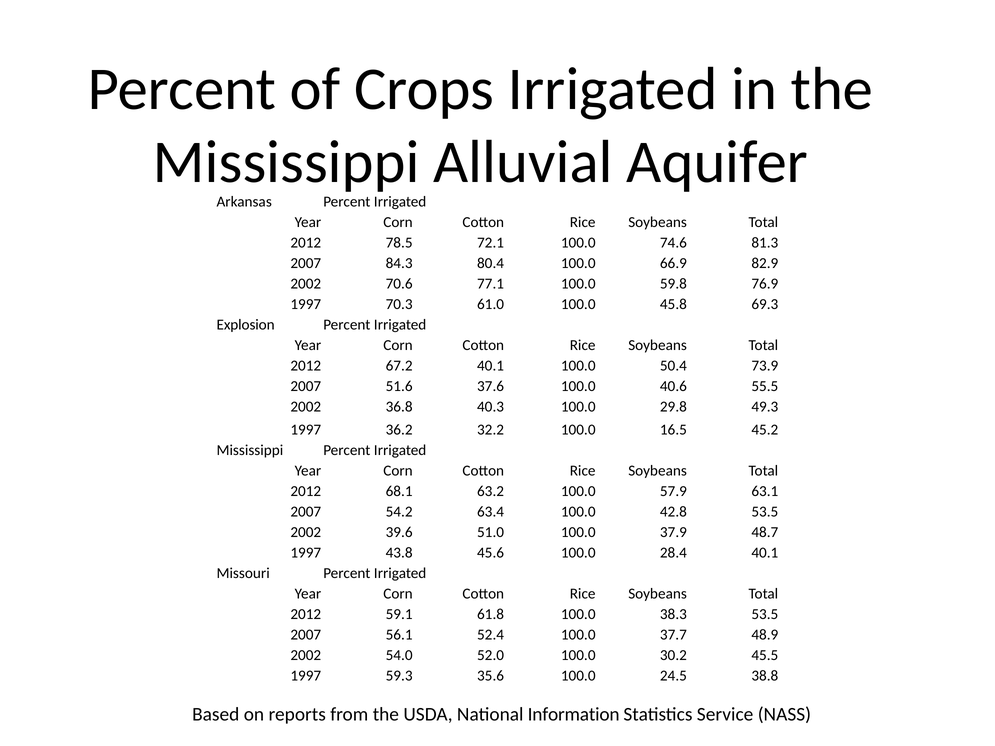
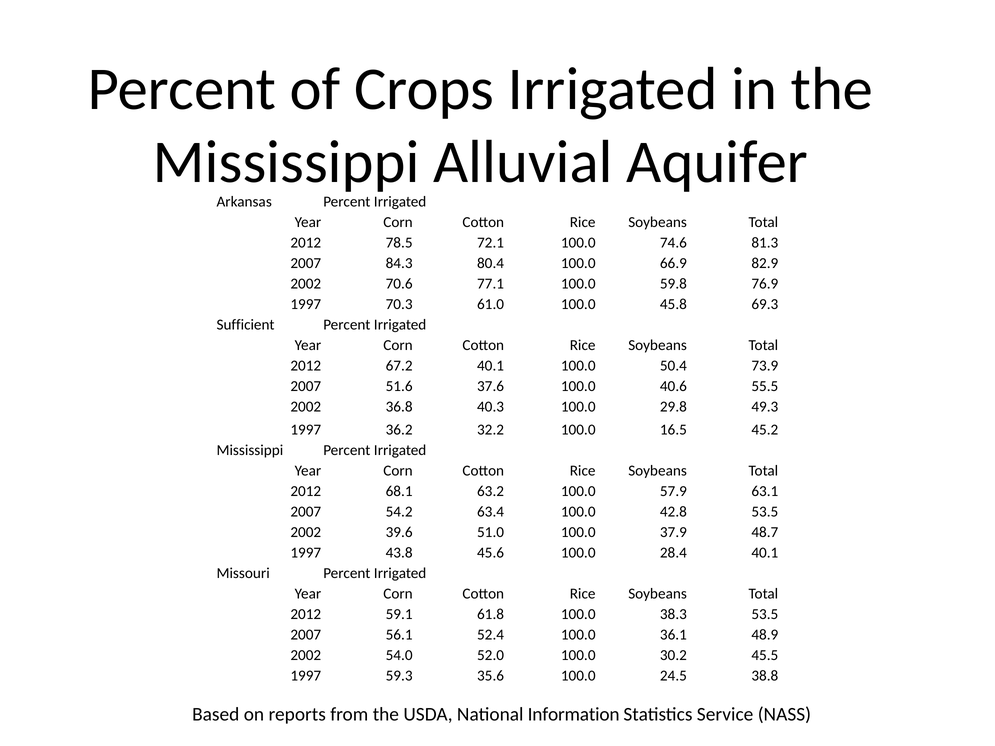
Explosion: Explosion -> Sufficient
37.7: 37.7 -> 36.1
